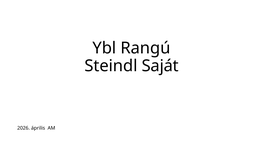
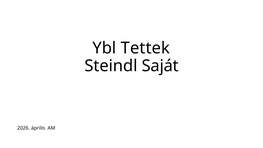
Rangú: Rangú -> Tettek
